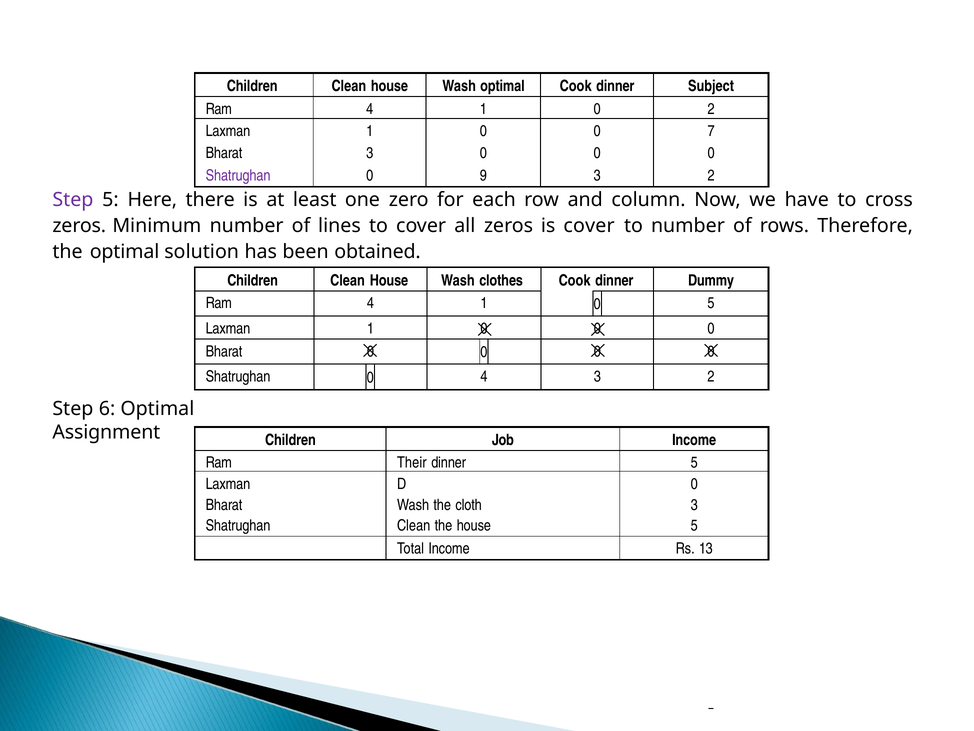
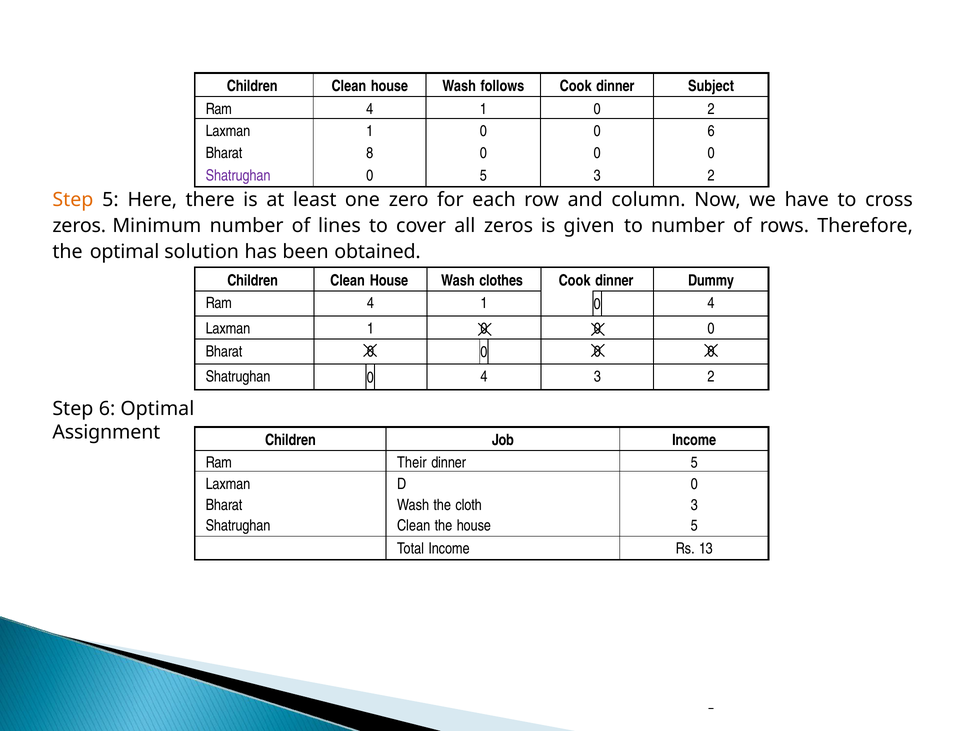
Wash optimal: optimal -> follows
0 7: 7 -> 6
Bharat 3: 3 -> 8
0 9: 9 -> 5
Step at (73, 200) colour: purple -> orange
is cover: cover -> given
1 0 5: 5 -> 4
